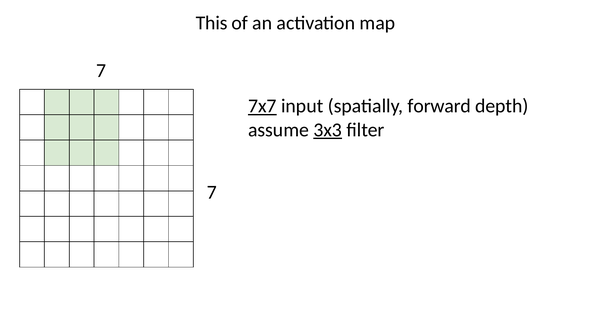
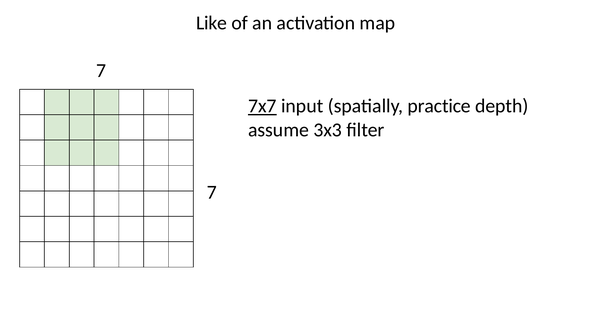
This: This -> Like
forward: forward -> practice
3x3 underline: present -> none
